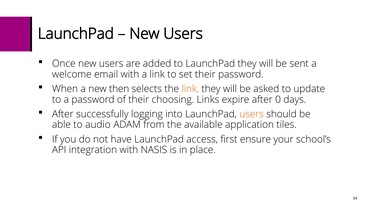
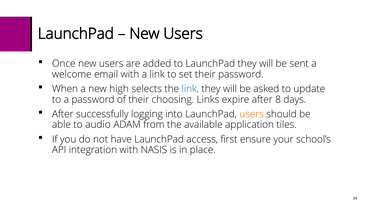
then: then -> high
link at (190, 89) colour: orange -> blue
0: 0 -> 8
